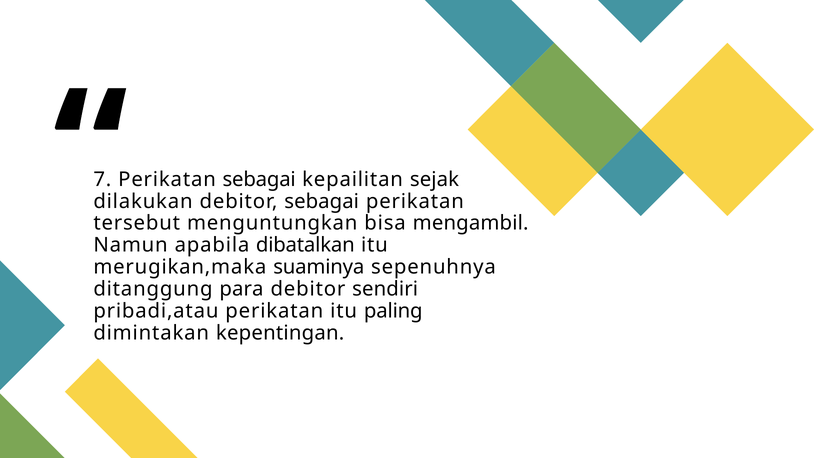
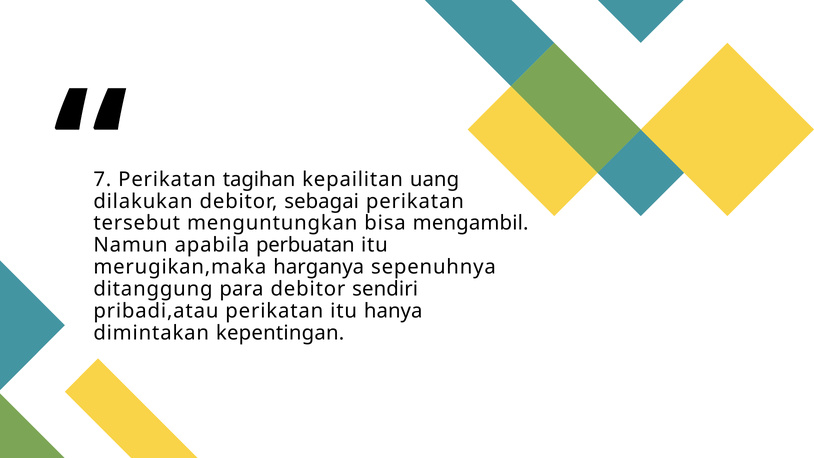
Perikatan sebagai: sebagai -> tagihan
sejak: sejak -> uang
dibatalkan: dibatalkan -> perbuatan
suaminya: suaminya -> harganya
paling: paling -> hanya
